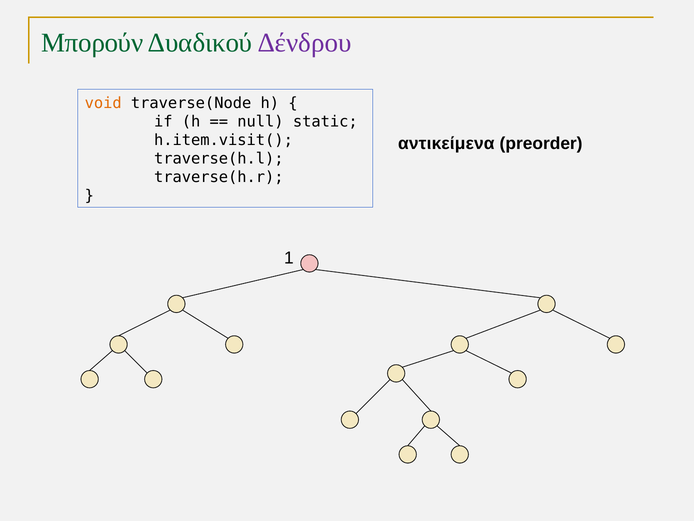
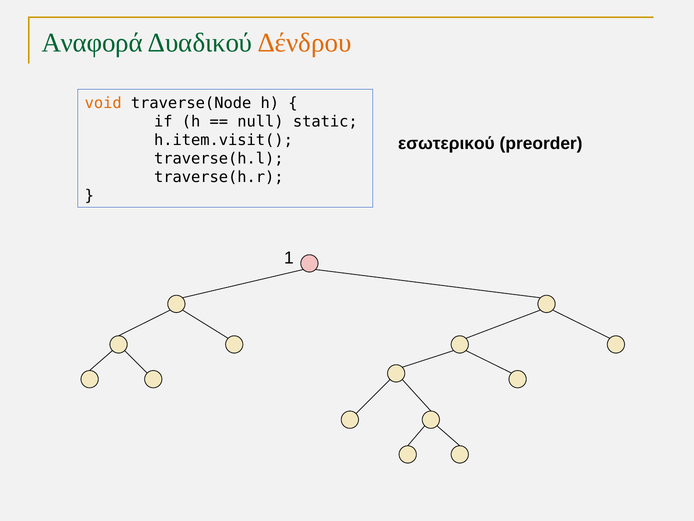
Μπορούν: Μπορούν -> Αναφορά
Δένδρου colour: purple -> orange
αντικείμενα: αντικείμενα -> εσωτερικού
